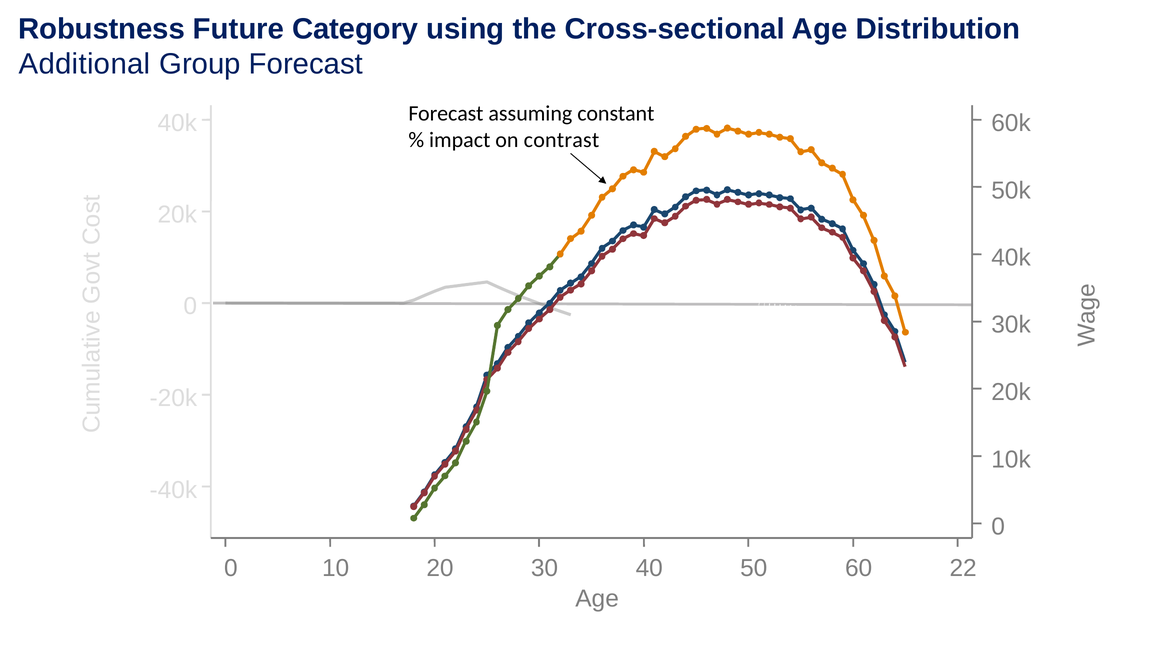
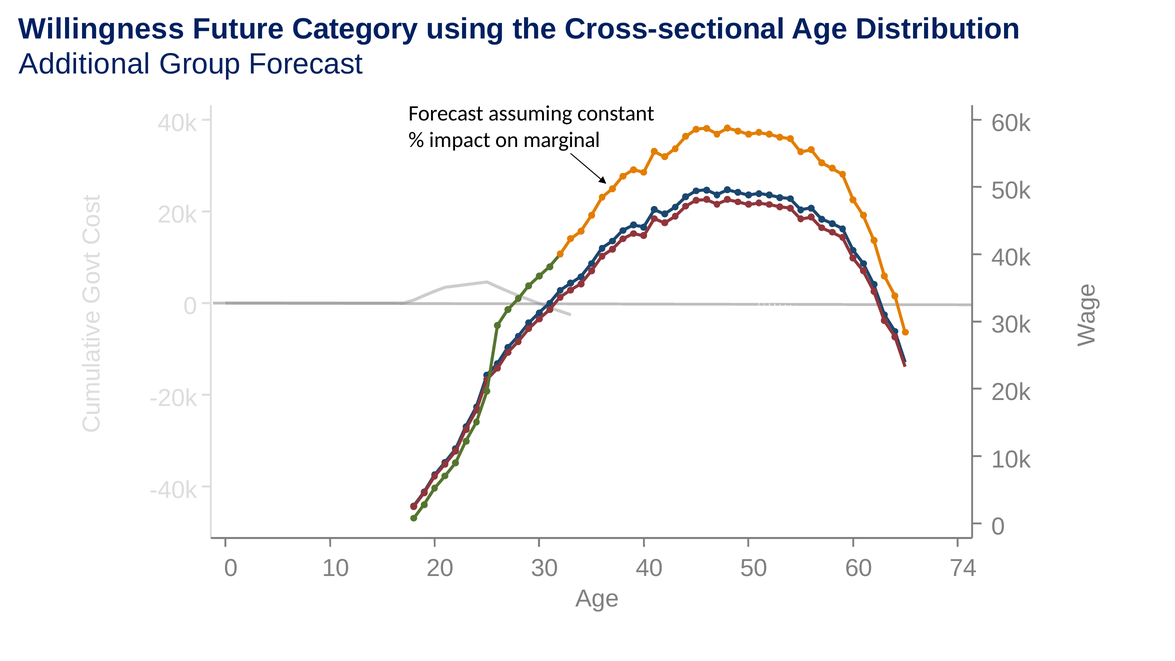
Robustness: Robustness -> Willingness
contrast: contrast -> marginal
22: 22 -> 74
